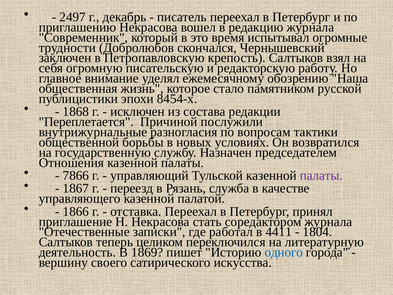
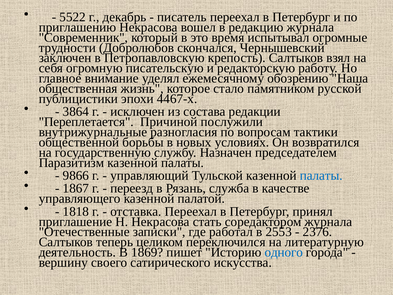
2497: 2497 -> 5522
8454-х: 8454-х -> 4467-х
1868: 1868 -> 3864
Отношения: Отношения -> Паразитизм
7866: 7866 -> 9866
палаты at (321, 175) colour: purple -> blue
1866: 1866 -> 1818
4411: 4411 -> 2553
1804: 1804 -> 2376
